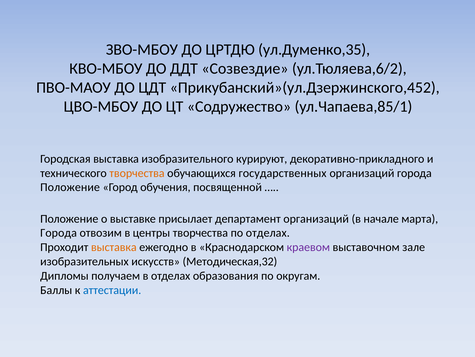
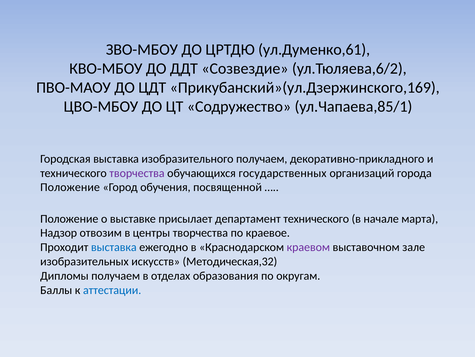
ул.Думенко,35: ул.Думенко,35 -> ул.Думенко,61
Прикубанский»(ул.Дзержинского,452: Прикубанский»(ул.Дзержинского,452 -> Прикубанский»(ул.Дзержинского,169
изобразительного курируют: курируют -> получаем
творчества at (137, 173) colour: orange -> purple
департамент организаций: организаций -> технического
Города at (59, 233): Города -> Надзор
по отделах: отделах -> краевое
выставка at (114, 247) colour: orange -> blue
